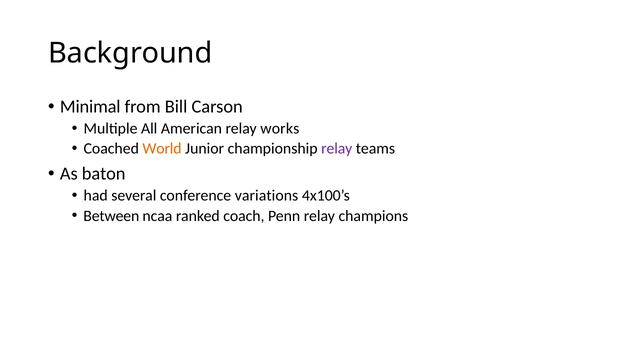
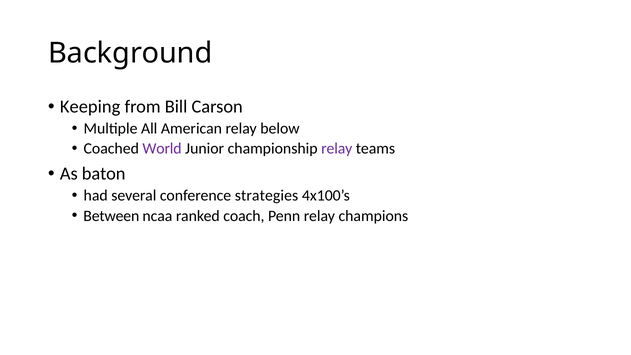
Minimal: Minimal -> Keeping
works: works -> below
World colour: orange -> purple
variations: variations -> strategies
